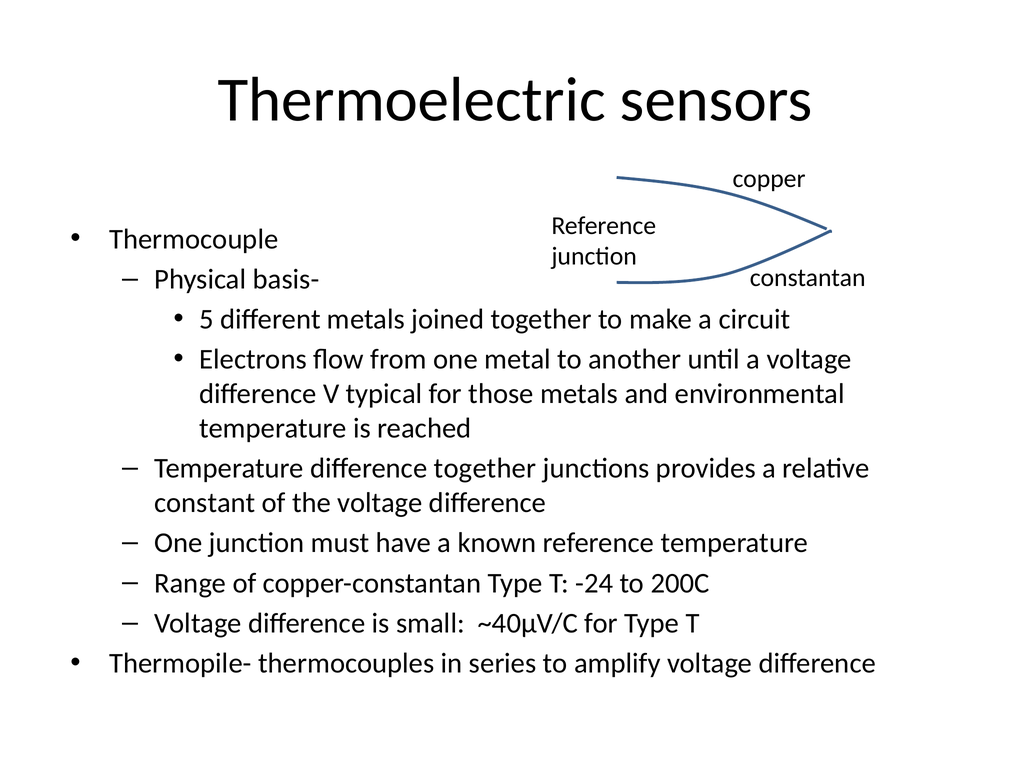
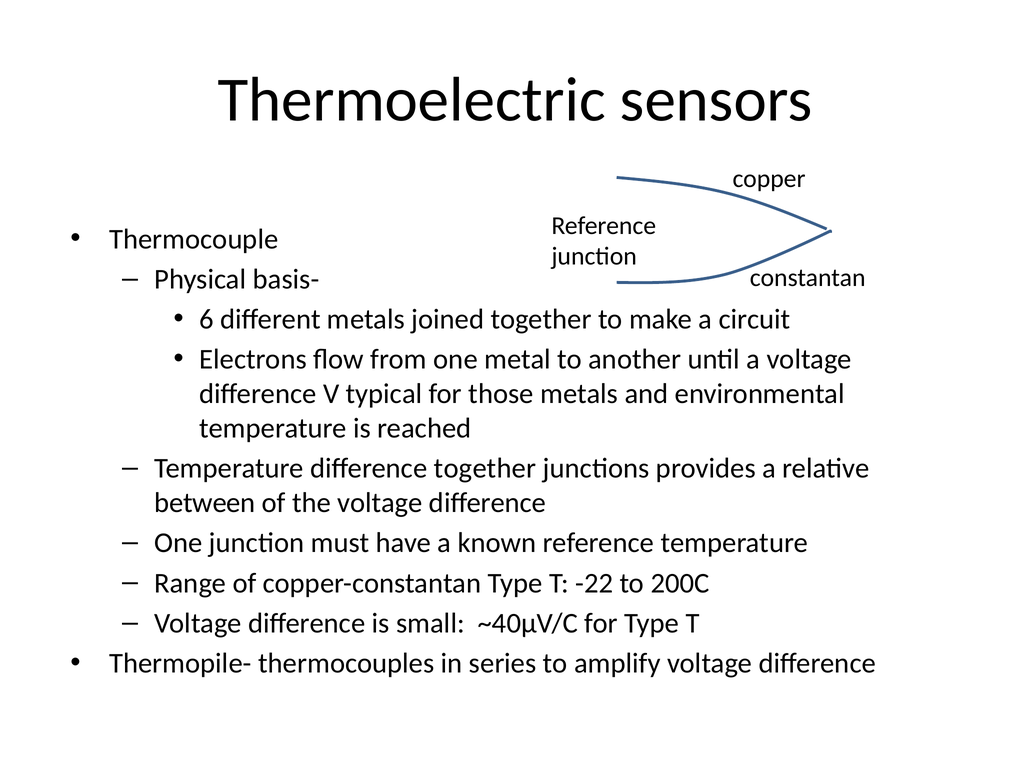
5: 5 -> 6
constant: constant -> between
-24: -24 -> -22
